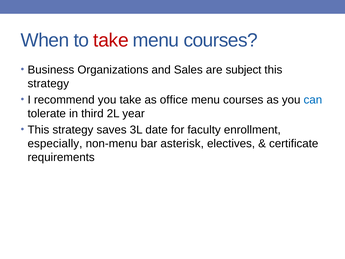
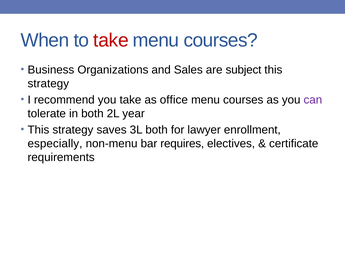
can colour: blue -> purple
in third: third -> both
3L date: date -> both
faculty: faculty -> lawyer
asterisk: asterisk -> requires
